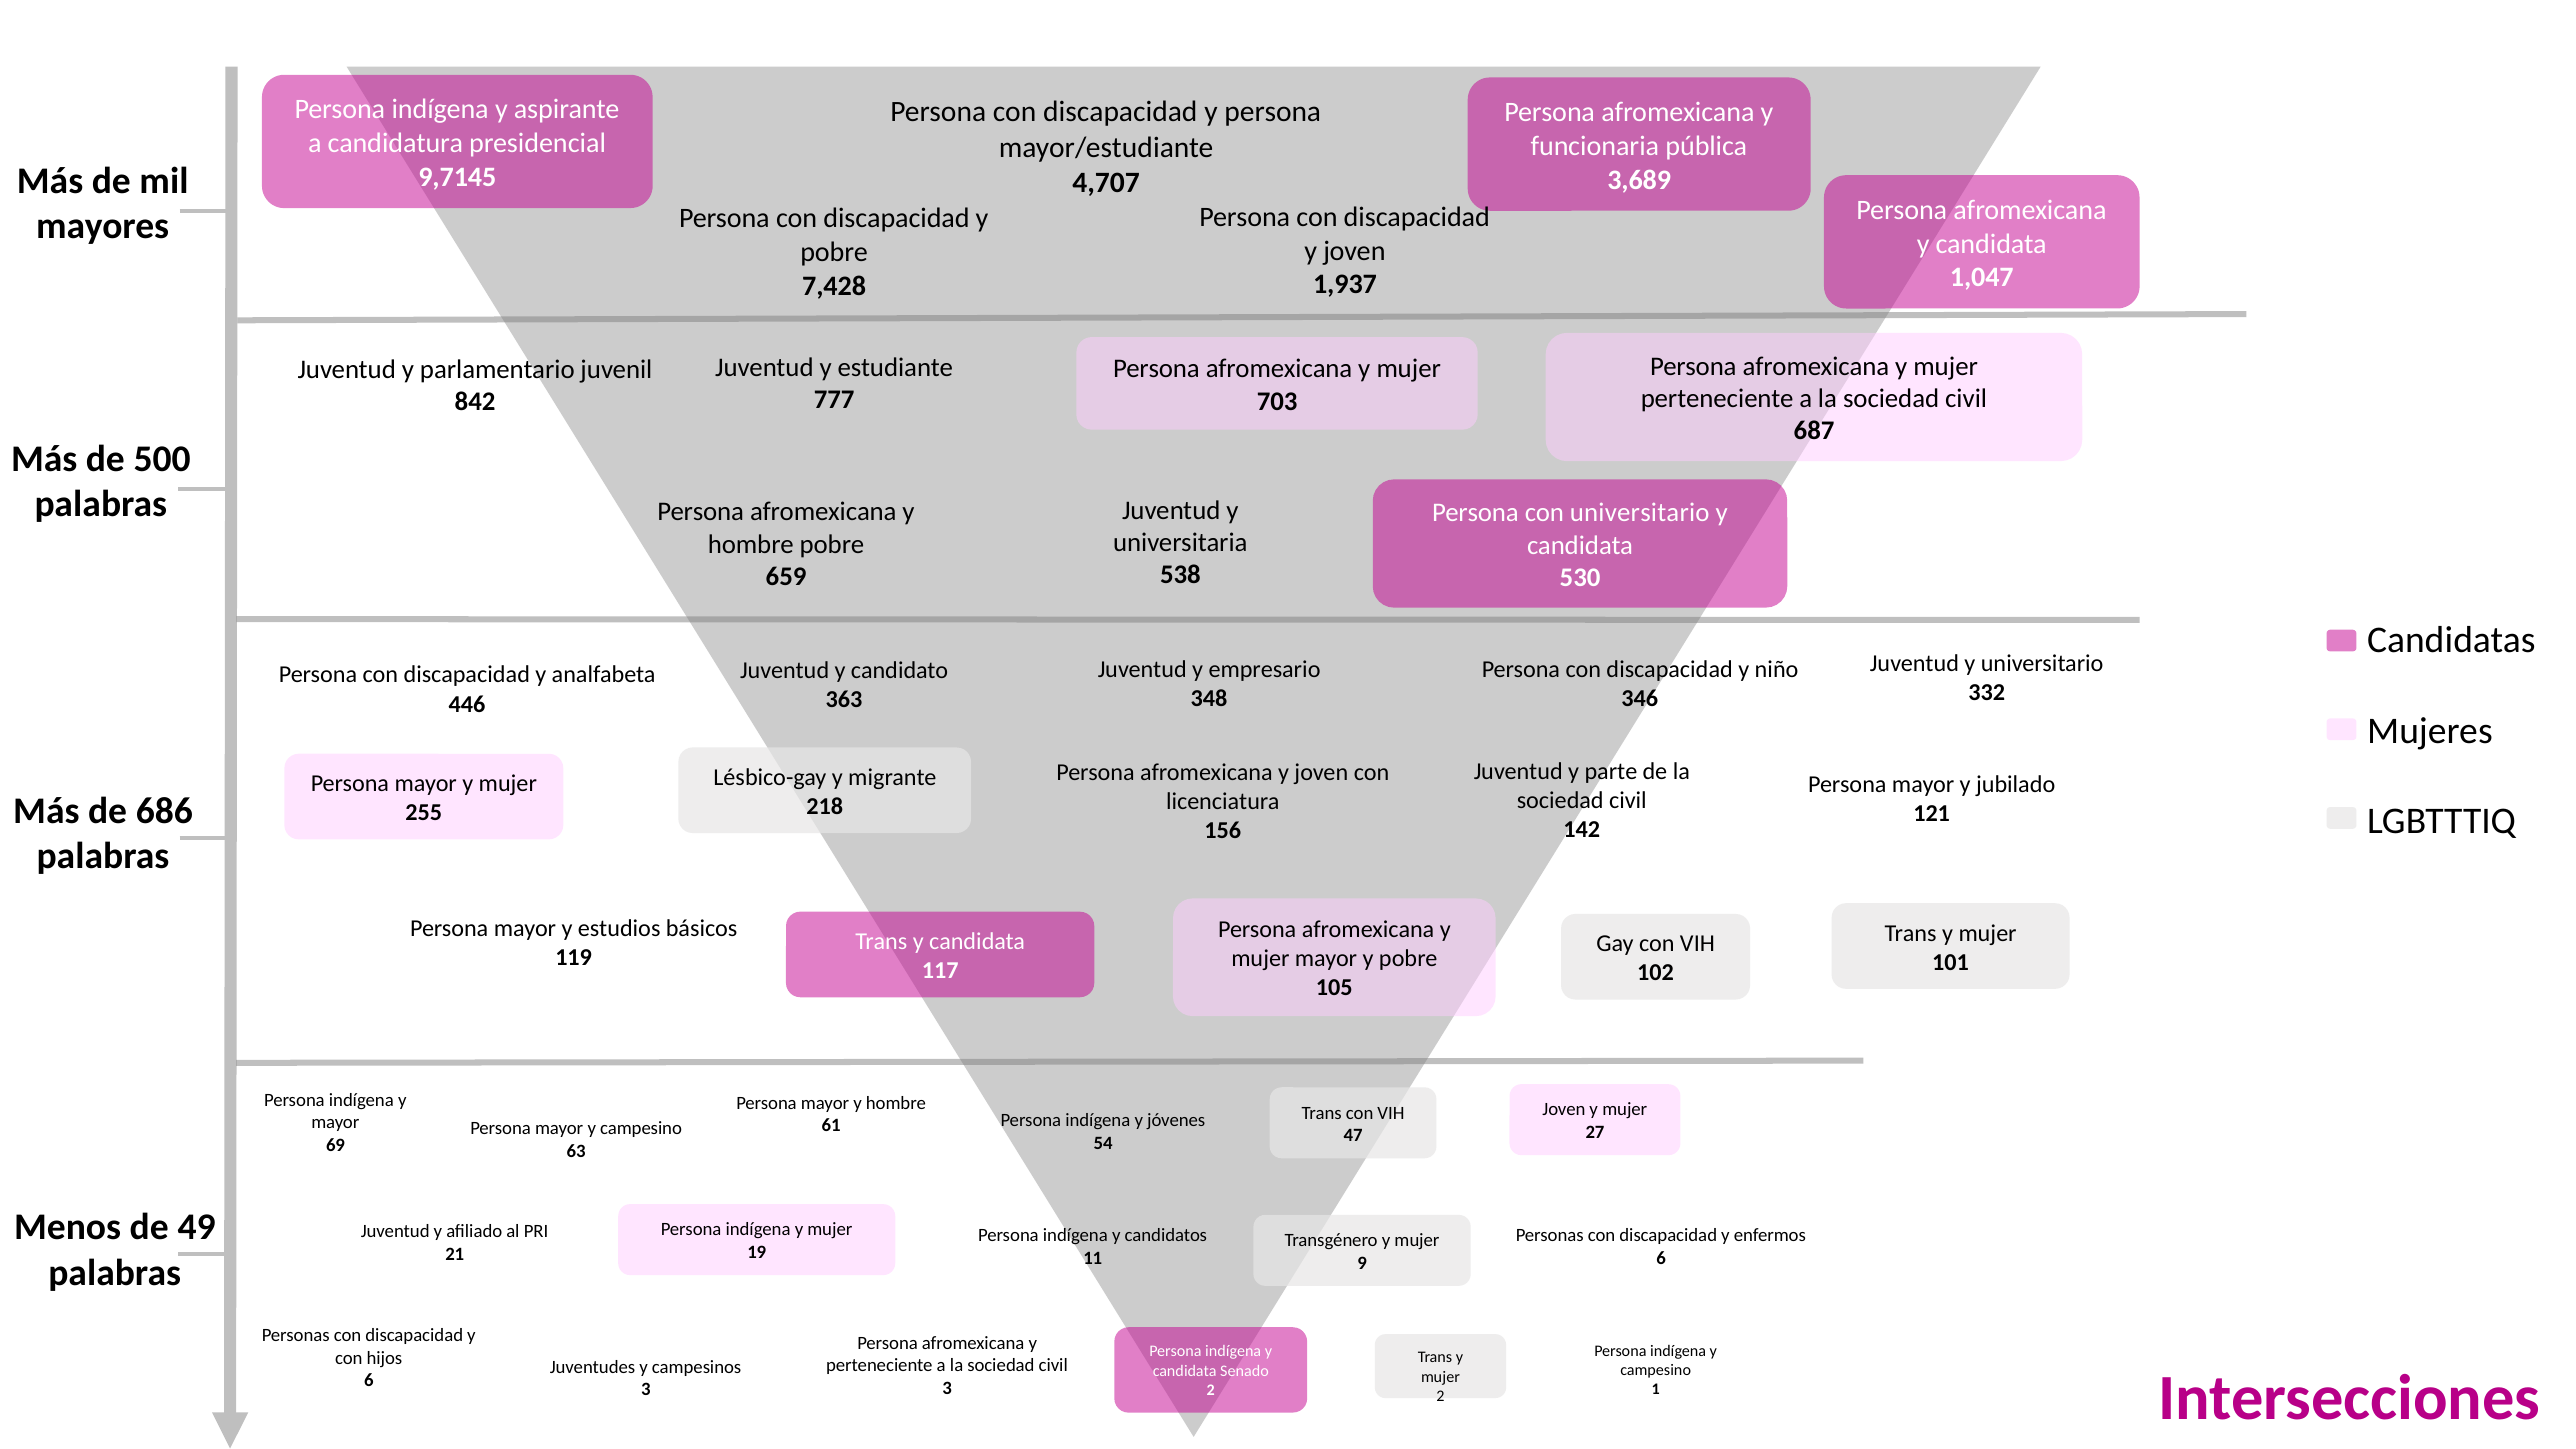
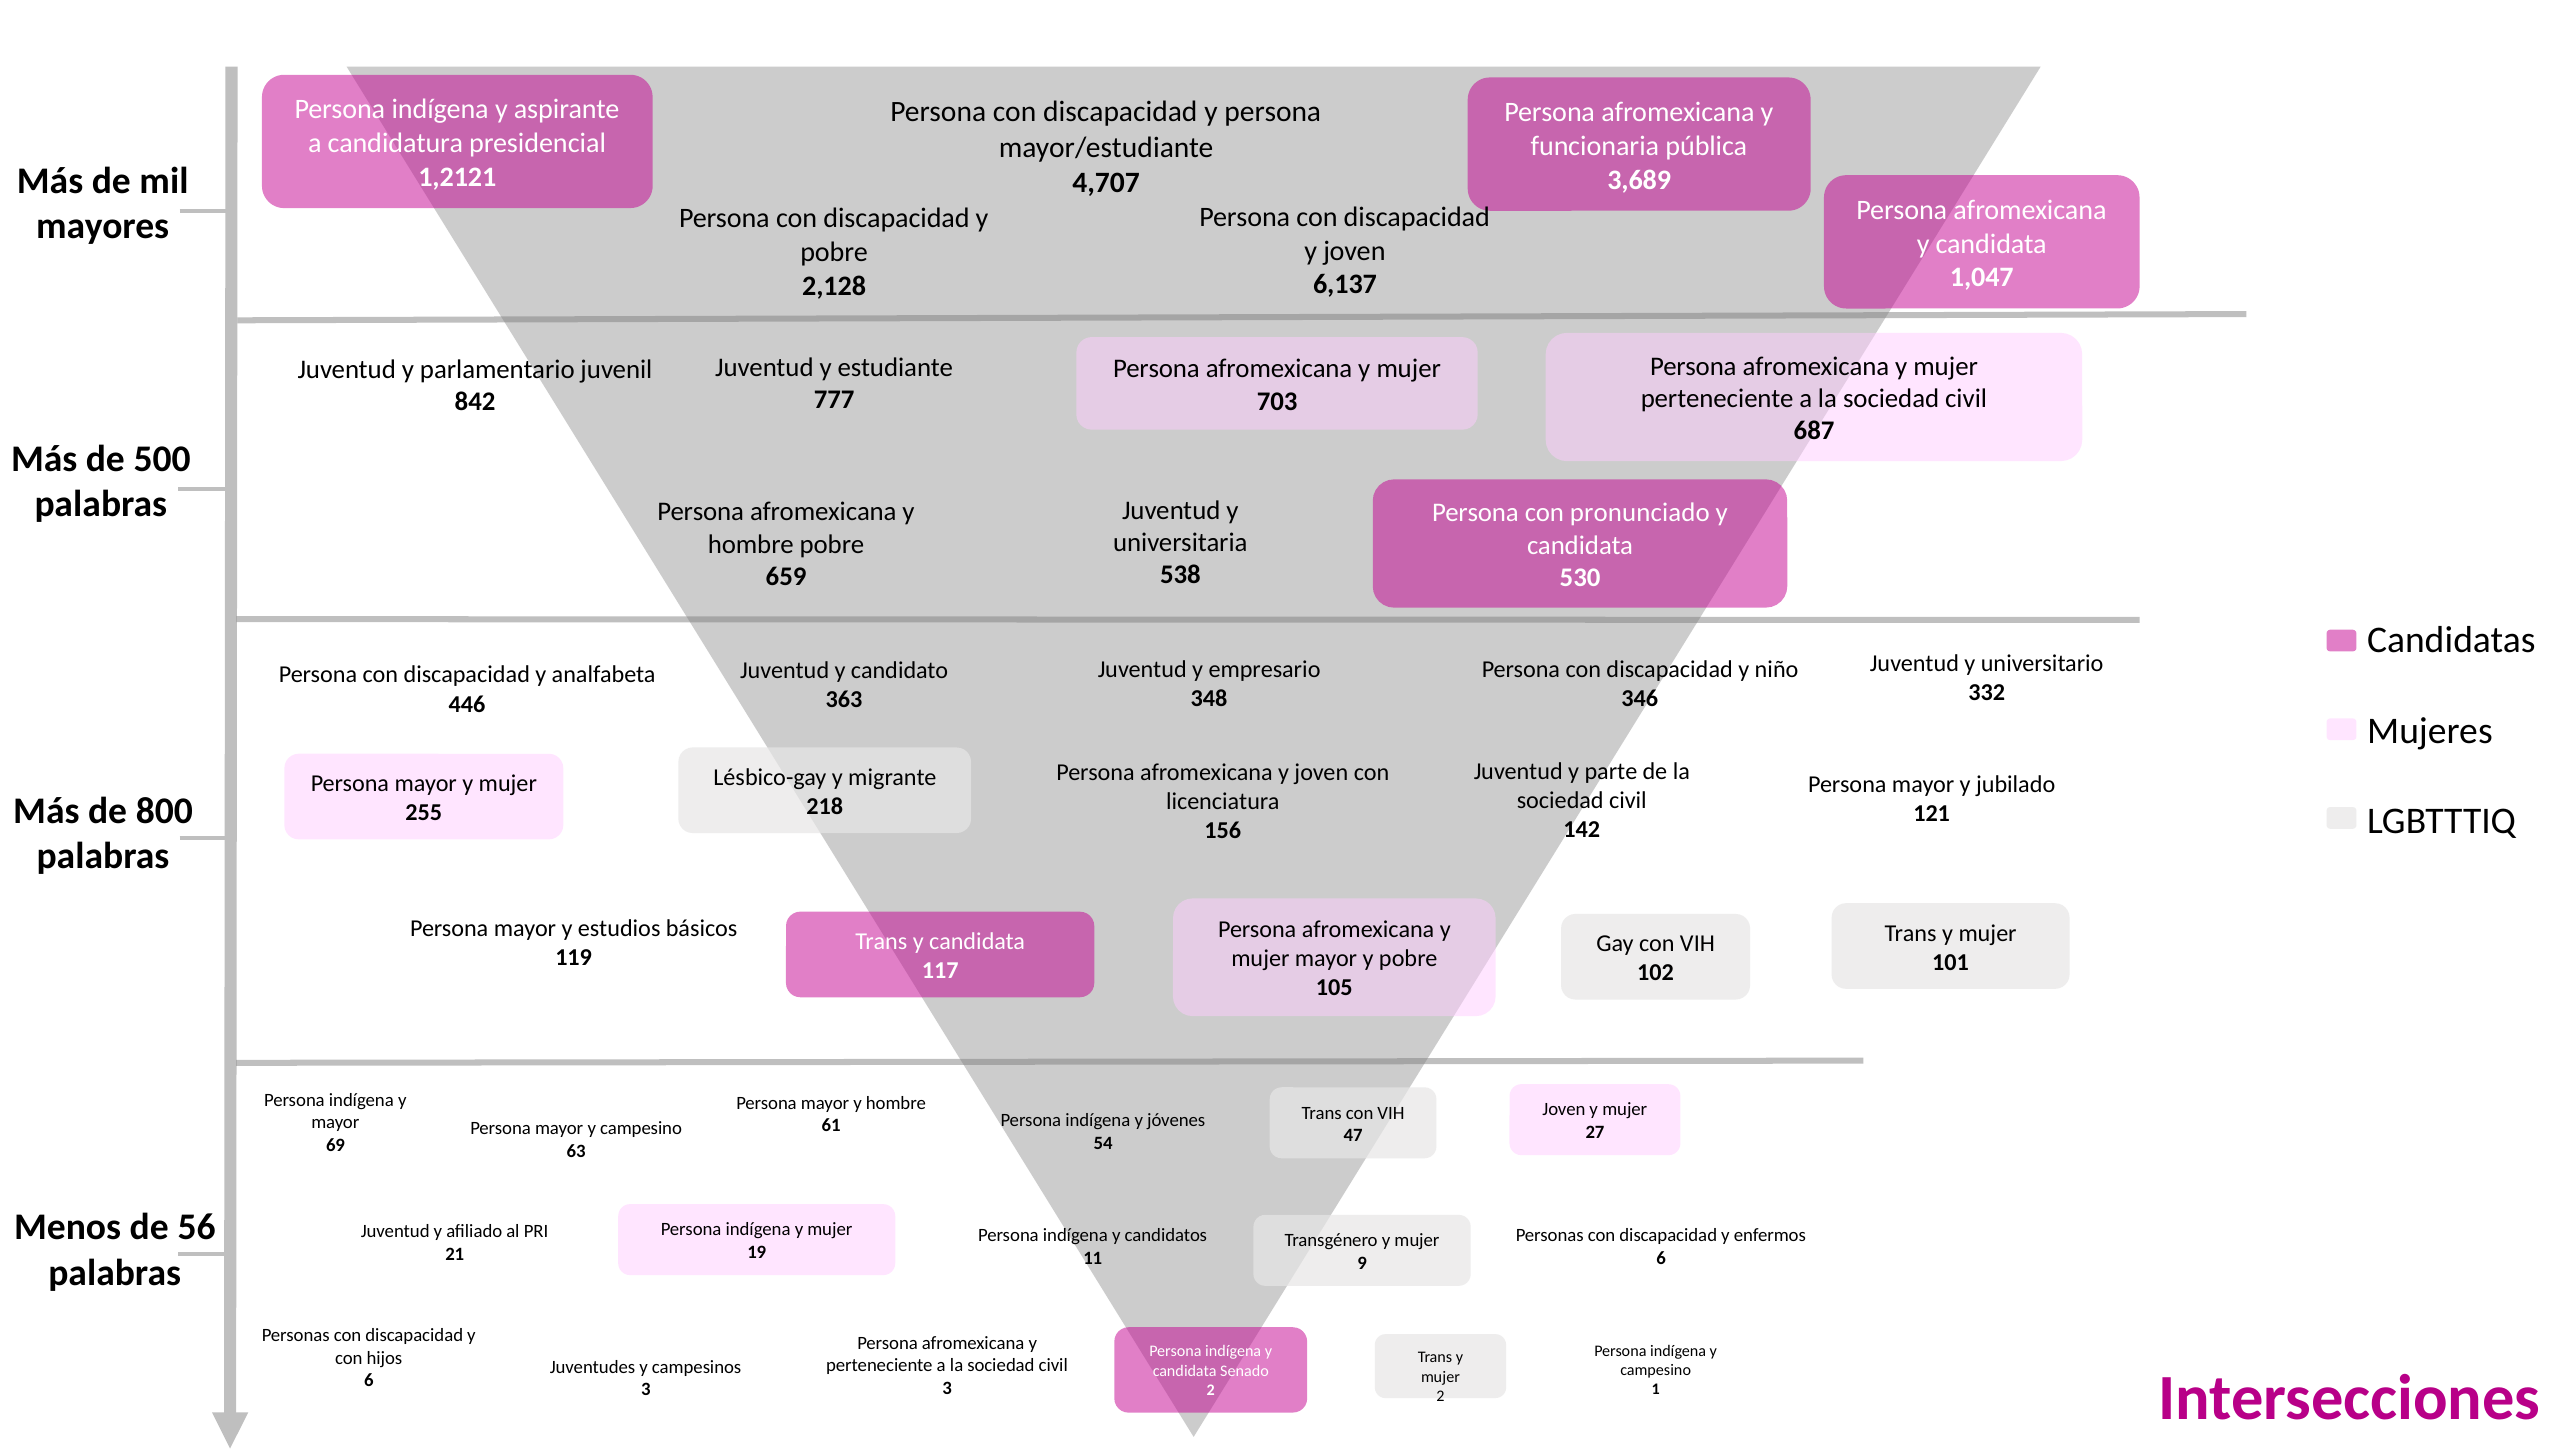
9,7145: 9,7145 -> 1,2121
1,937: 1,937 -> 6,137
7,428: 7,428 -> 2,128
con universitario: universitario -> pronunciado
686: 686 -> 800
49: 49 -> 56
